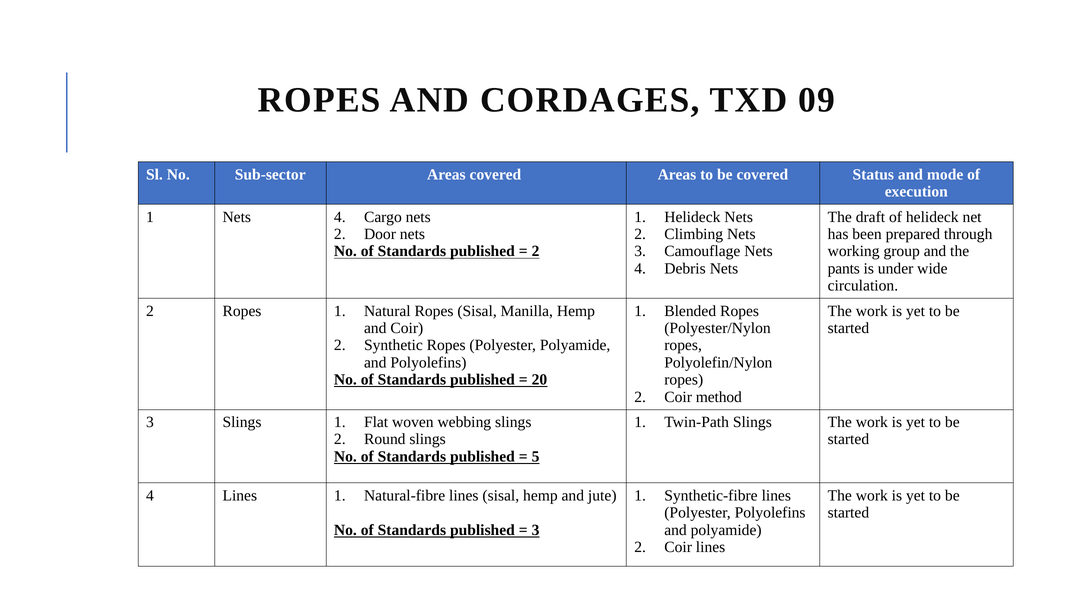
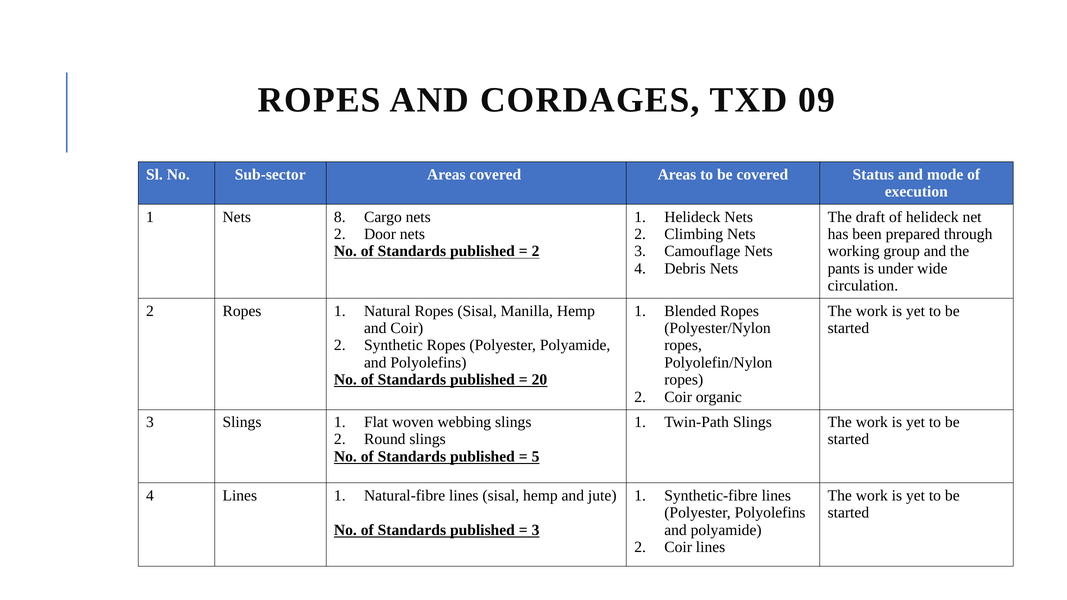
1 Nets 4: 4 -> 8
method: method -> organic
